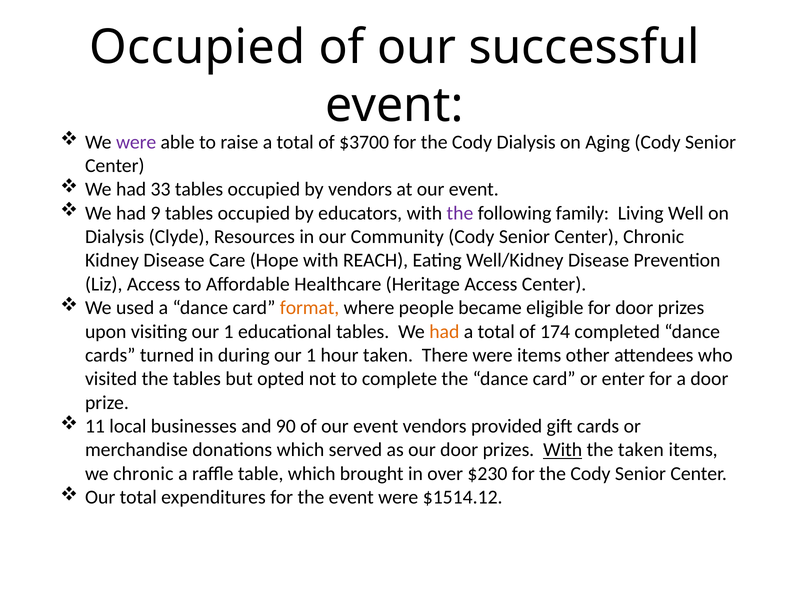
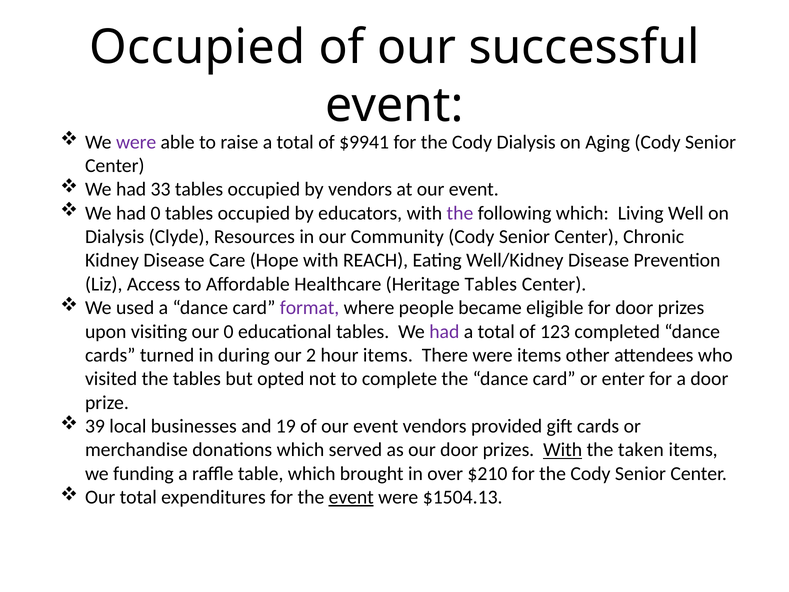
$3700: $3700 -> $9941
had 9: 9 -> 0
following family: family -> which
Heritage Access: Access -> Tables
format colour: orange -> purple
visiting our 1: 1 -> 0
had at (444, 331) colour: orange -> purple
174: 174 -> 123
during our 1: 1 -> 2
hour taken: taken -> items
11: 11 -> 39
90: 90 -> 19
we chronic: chronic -> funding
$230: $230 -> $210
event at (351, 497) underline: none -> present
$1514.12: $1514.12 -> $1504.13
